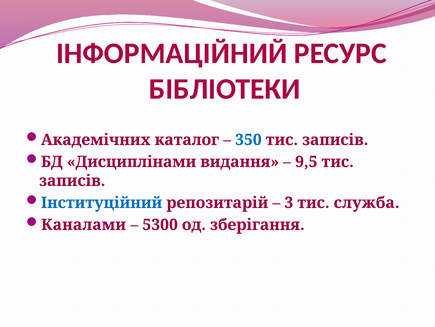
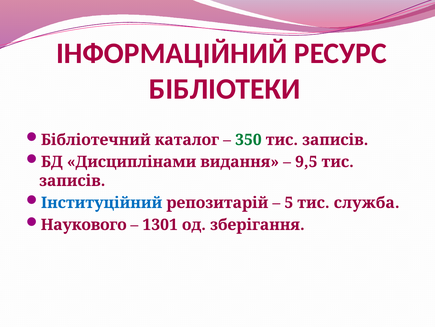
Академічних: Академічних -> Бібліотечний
350 colour: blue -> green
3: 3 -> 5
Каналами: Каналами -> Наукового
5300: 5300 -> 1301
